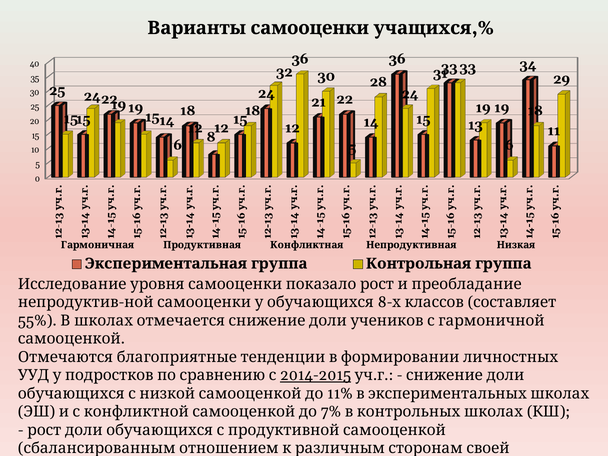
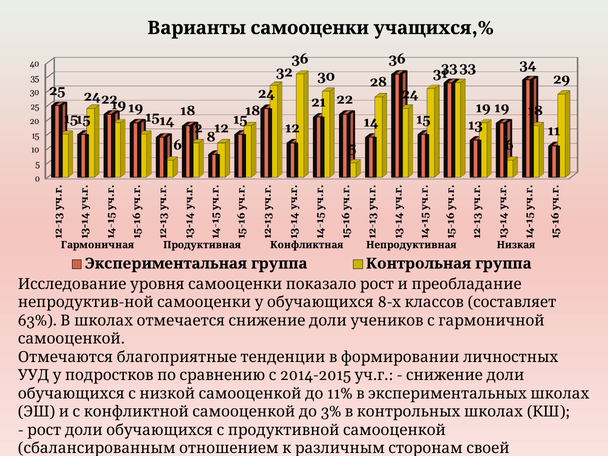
55%: 55% -> 63%
2014-2015 underline: present -> none
7% at (331, 412): 7% -> 3%
